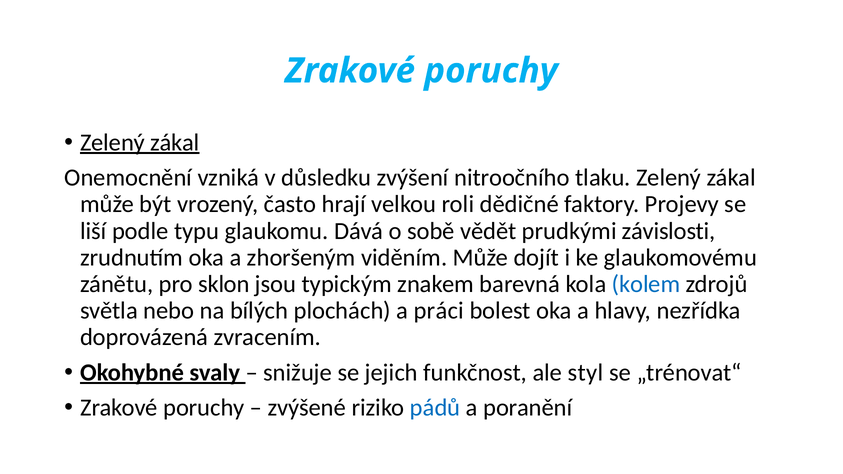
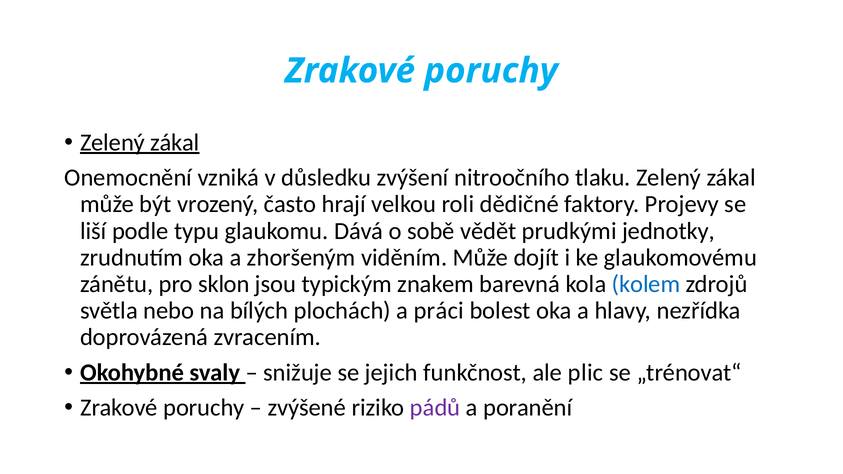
závislosti: závislosti -> jednotky
styl: styl -> plic
pádů colour: blue -> purple
